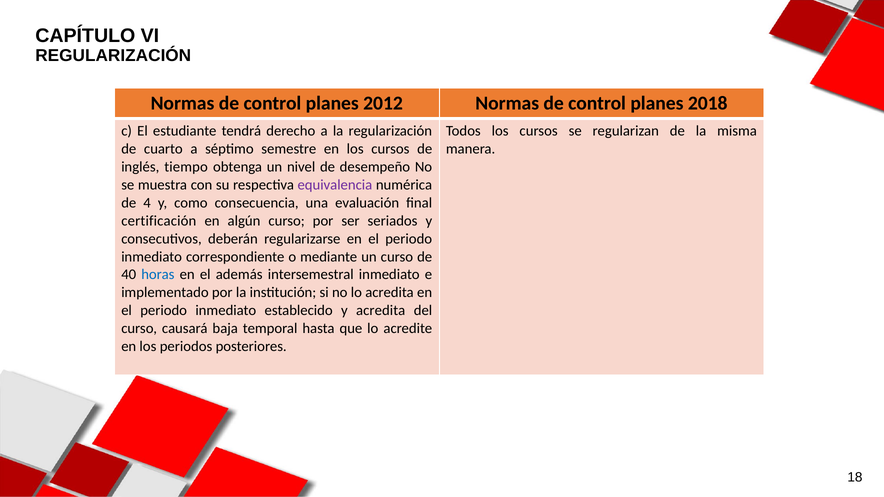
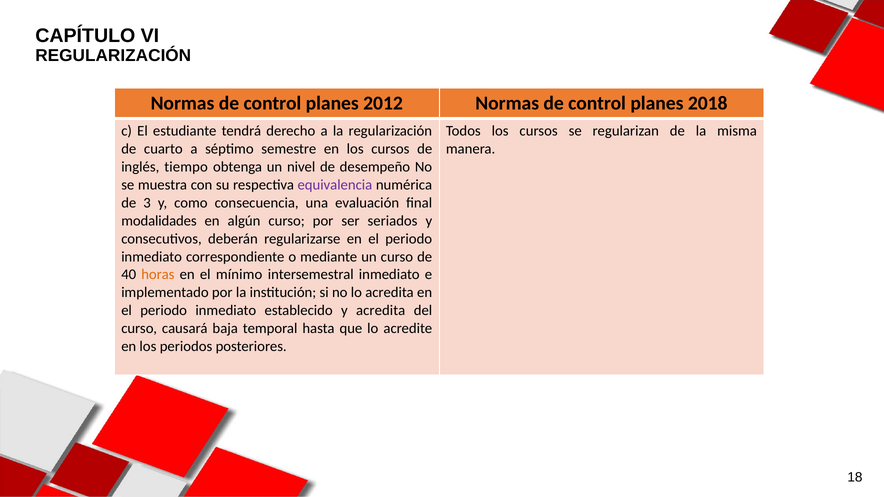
4: 4 -> 3
certificación: certificación -> modalidades
horas colour: blue -> orange
además: además -> mínimo
